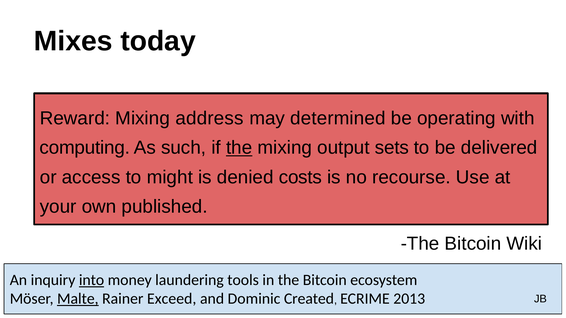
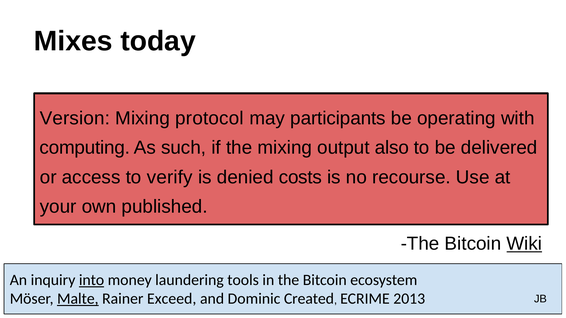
Reward: Reward -> Version
address: address -> protocol
determined: determined -> participants
the at (239, 148) underline: present -> none
sets: sets -> also
might: might -> verify
Wiki underline: none -> present
